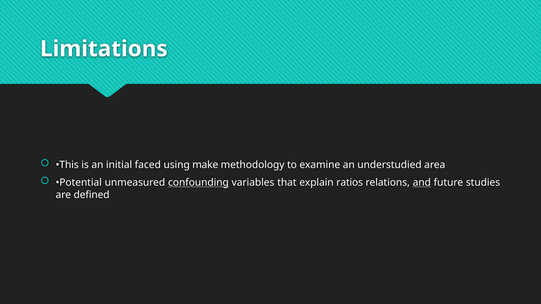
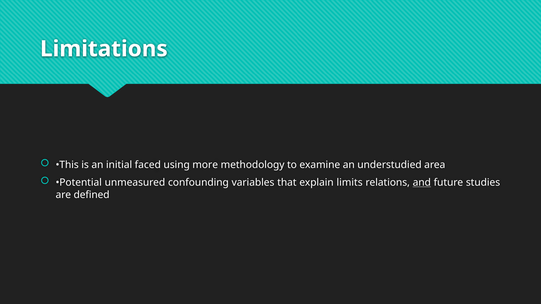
make: make -> more
confounding underline: present -> none
ratios: ratios -> limits
